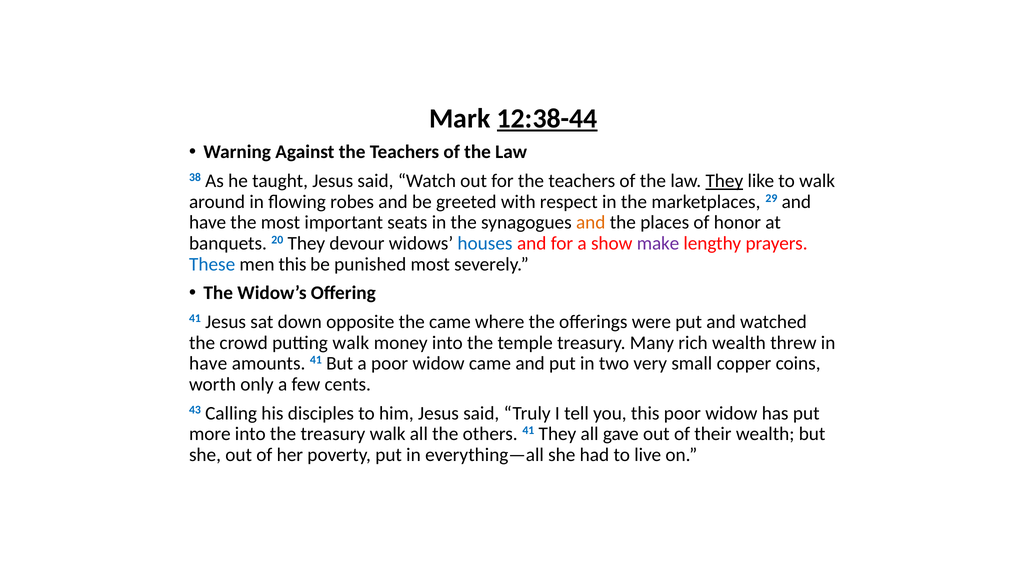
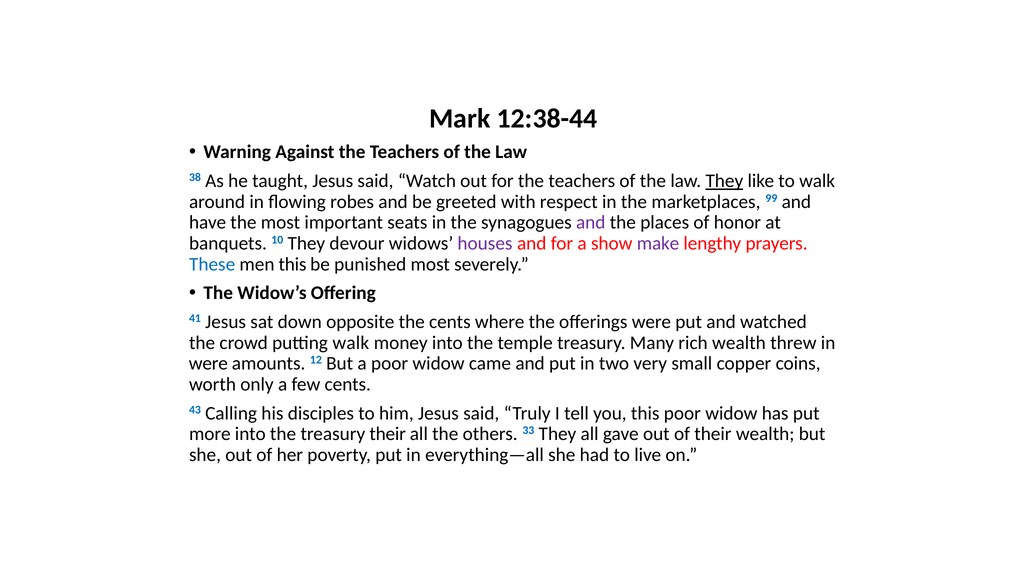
12:38-44 underline: present -> none
29: 29 -> 99
and at (591, 222) colour: orange -> purple
20: 20 -> 10
houses colour: blue -> purple
the came: came -> cents
have at (208, 363): have -> were
amounts 41: 41 -> 12
treasury walk: walk -> their
others 41: 41 -> 33
